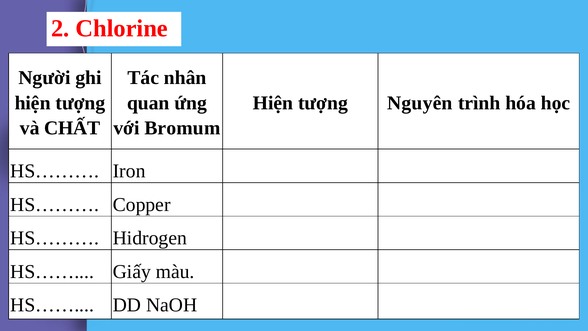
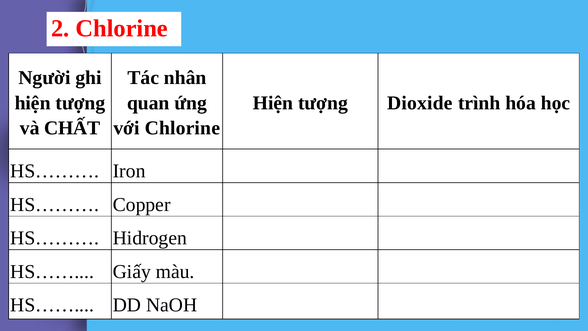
Nguyên: Nguyên -> Dioxide
với Bromum: Bromum -> Chlorine
